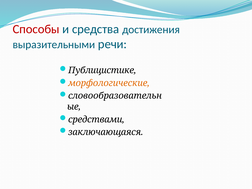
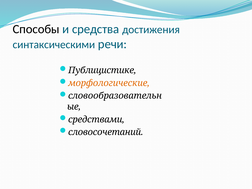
Способы colour: red -> black
выразительными: выразительными -> синтаксическими
заключающаяся: заключающаяся -> словосочетаний
